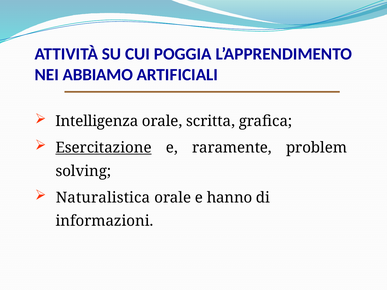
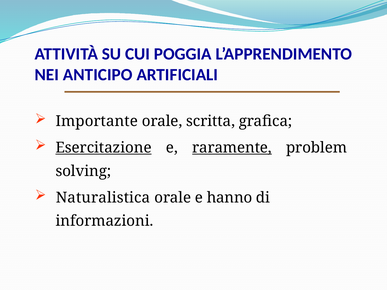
ABBIAMO: ABBIAMO -> ANTICIPO
Intelligenza: Intelligenza -> Importante
raramente underline: none -> present
